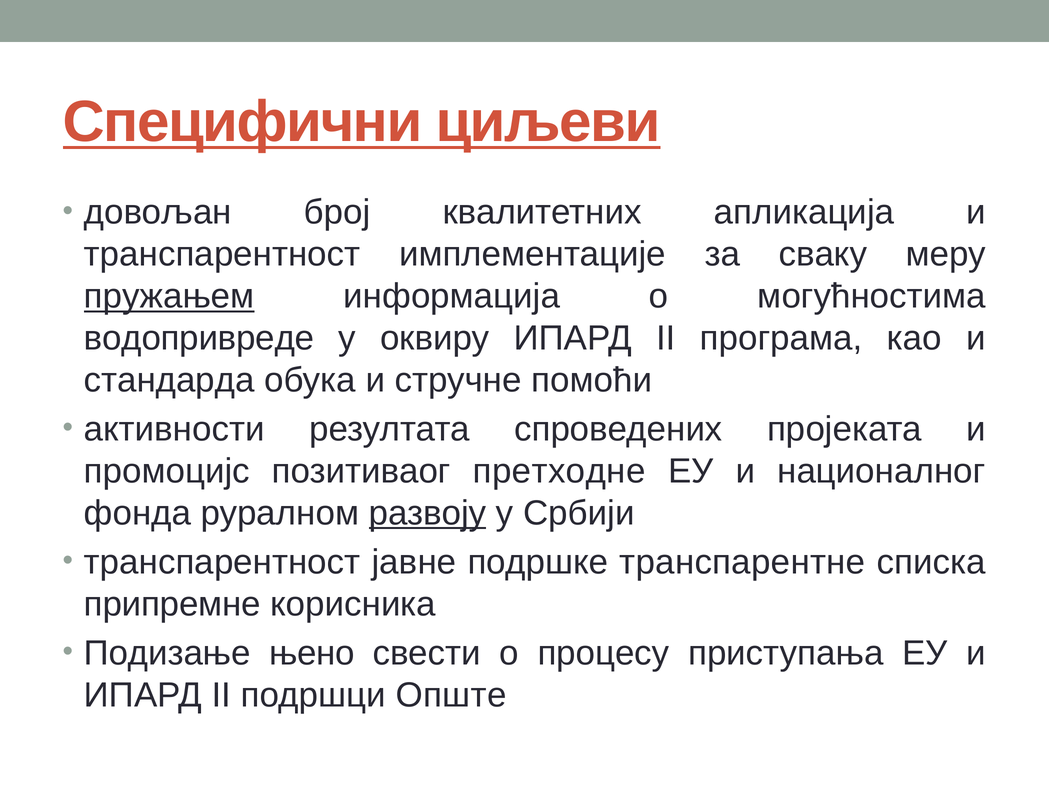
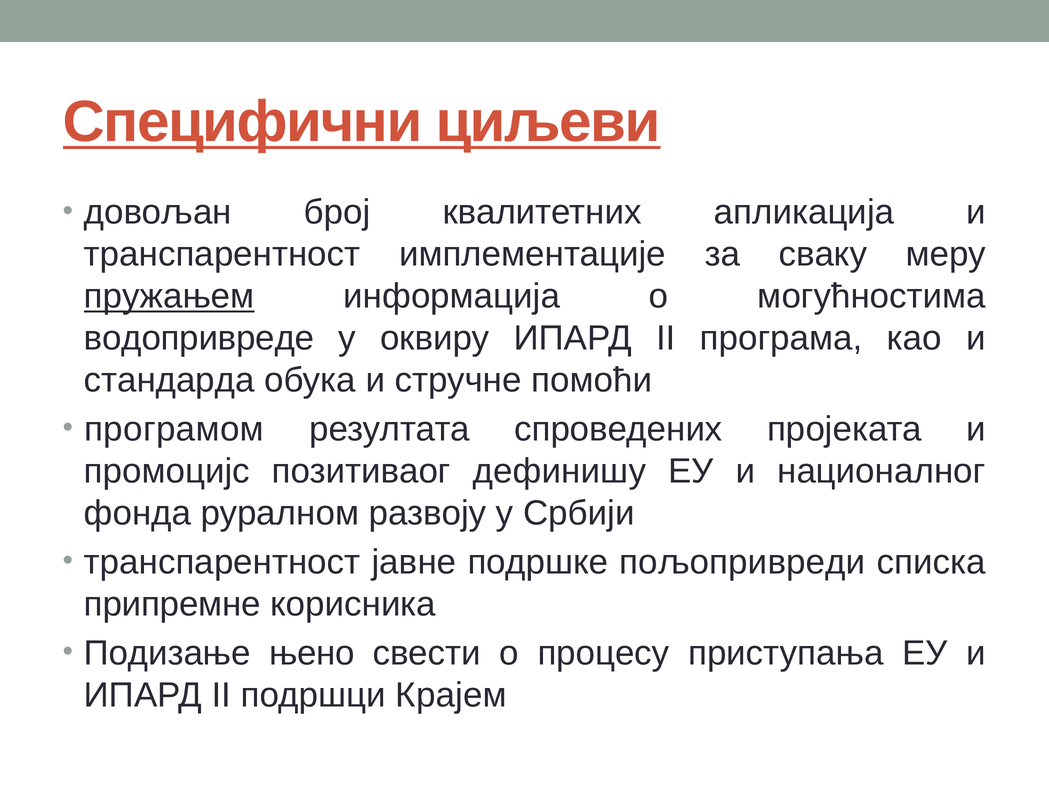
активности: активности -> програмом
претходне: претходне -> дефинишу
развоју underline: present -> none
транспарентне: транспарентне -> пољопривреди
Опште: Опште -> Крајем
